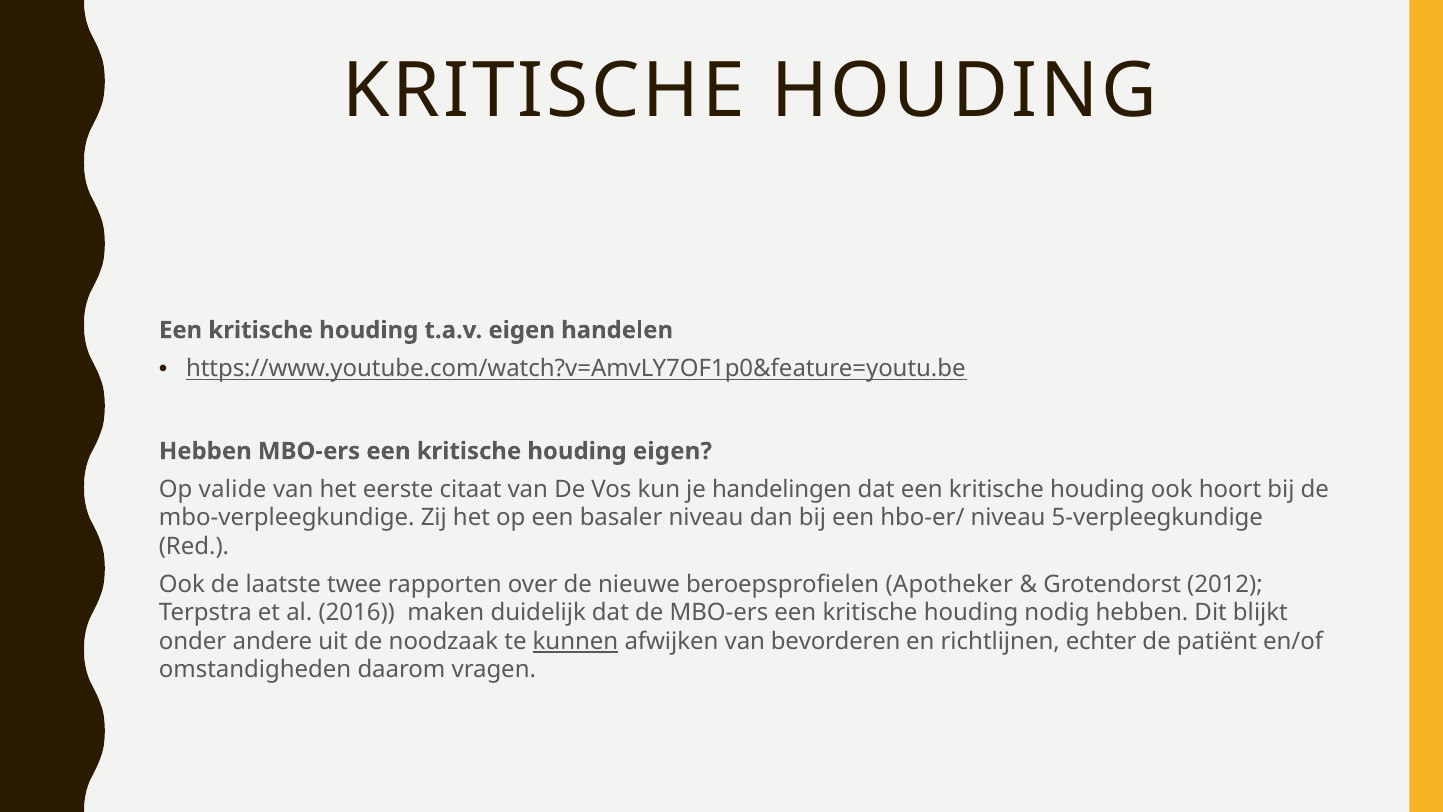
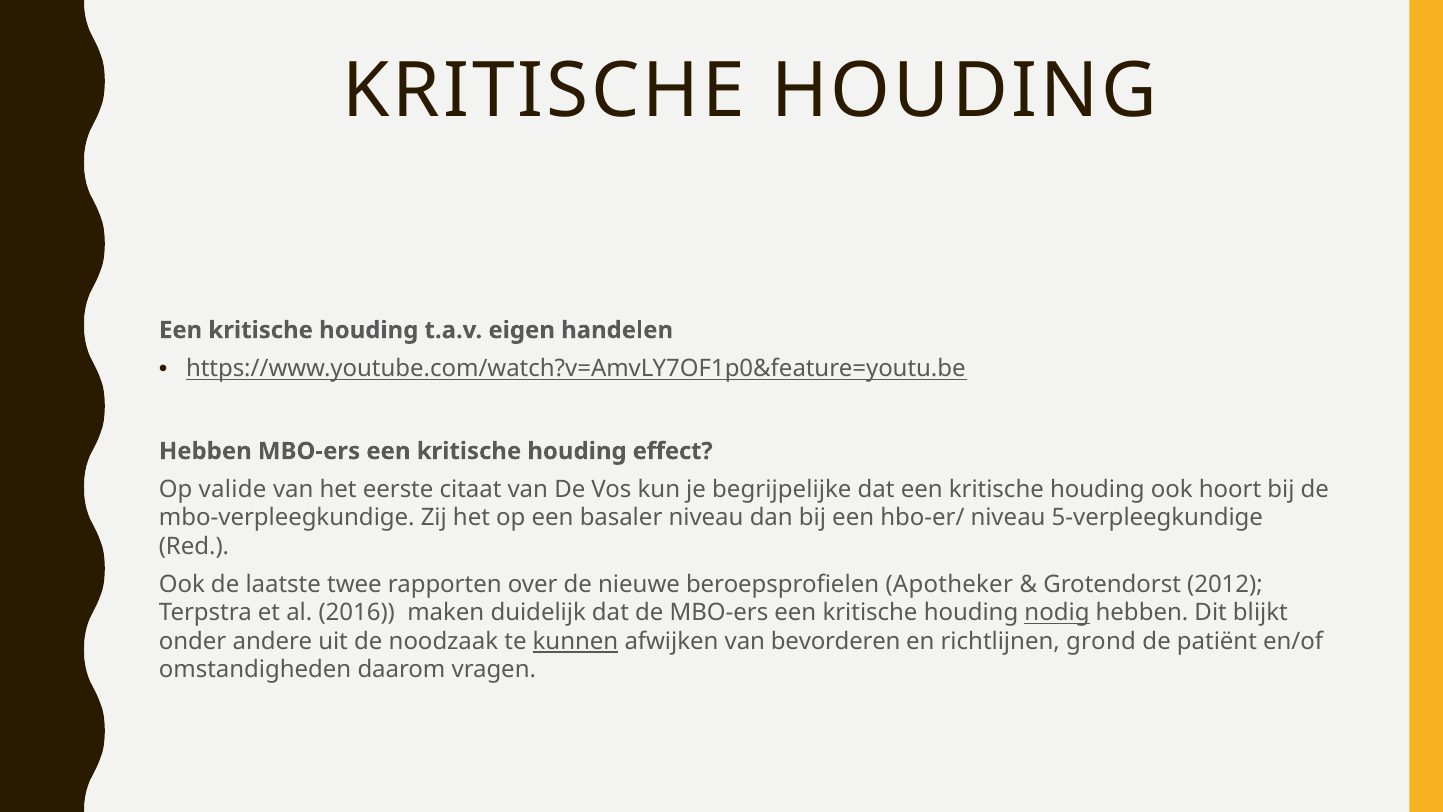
houding eigen: eigen -> effect
handelingen: handelingen -> begrijpelijke
nodig underline: none -> present
echter: echter -> grond
